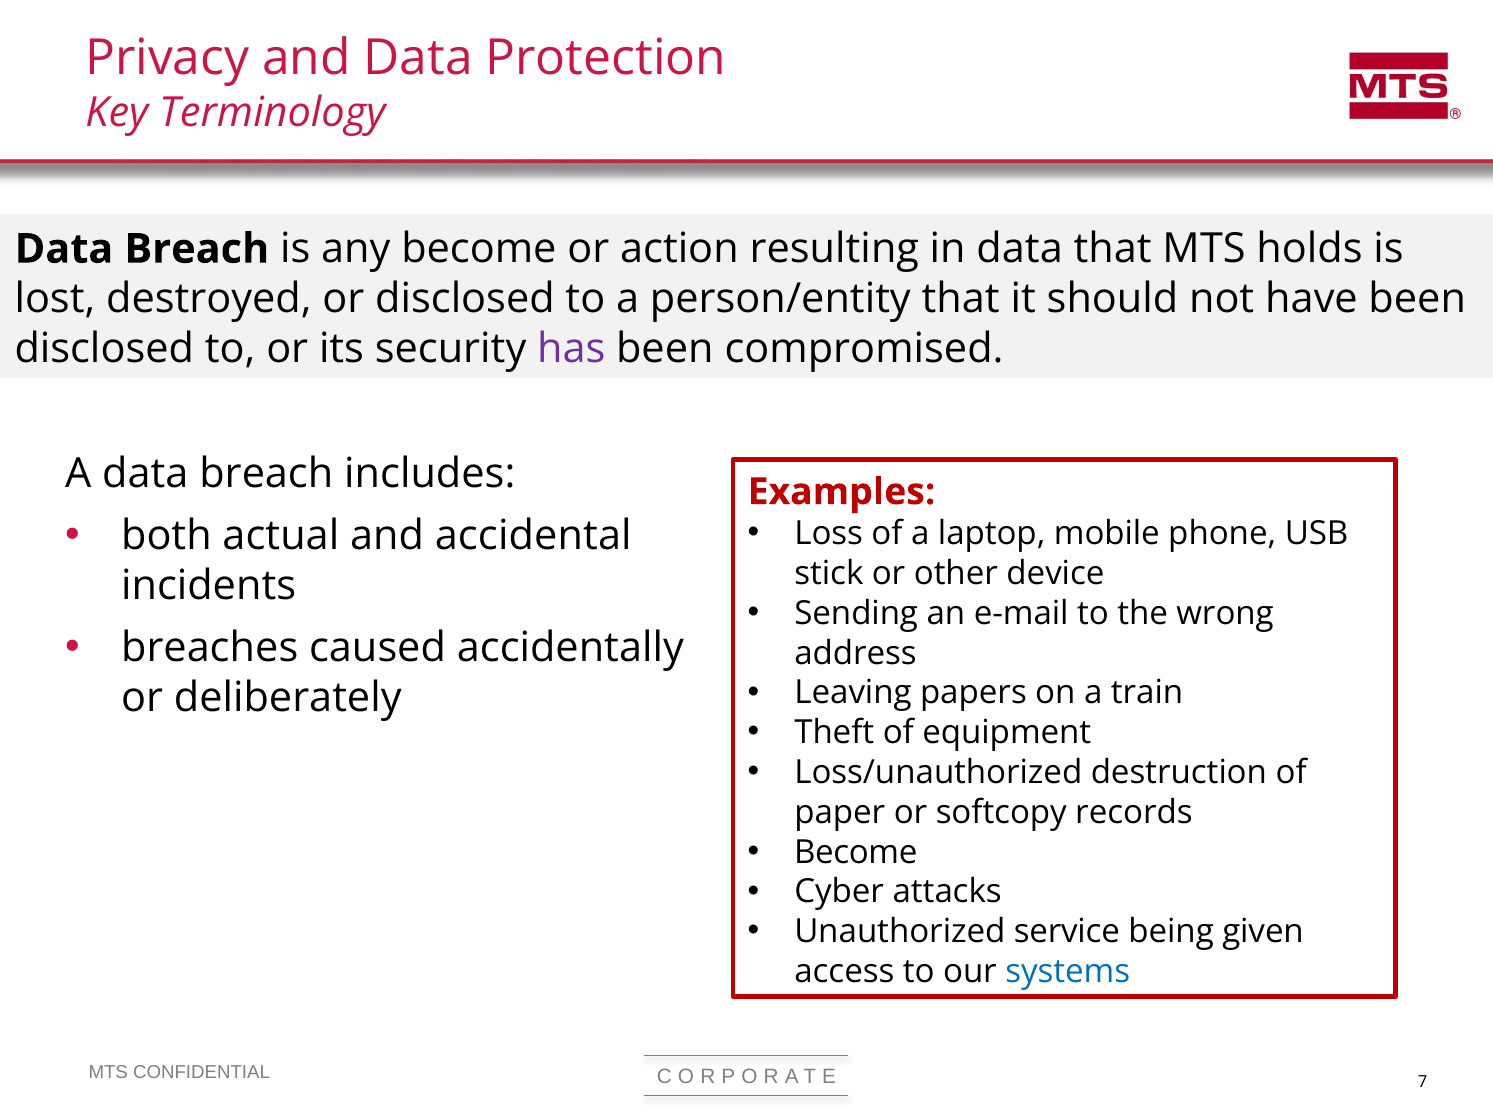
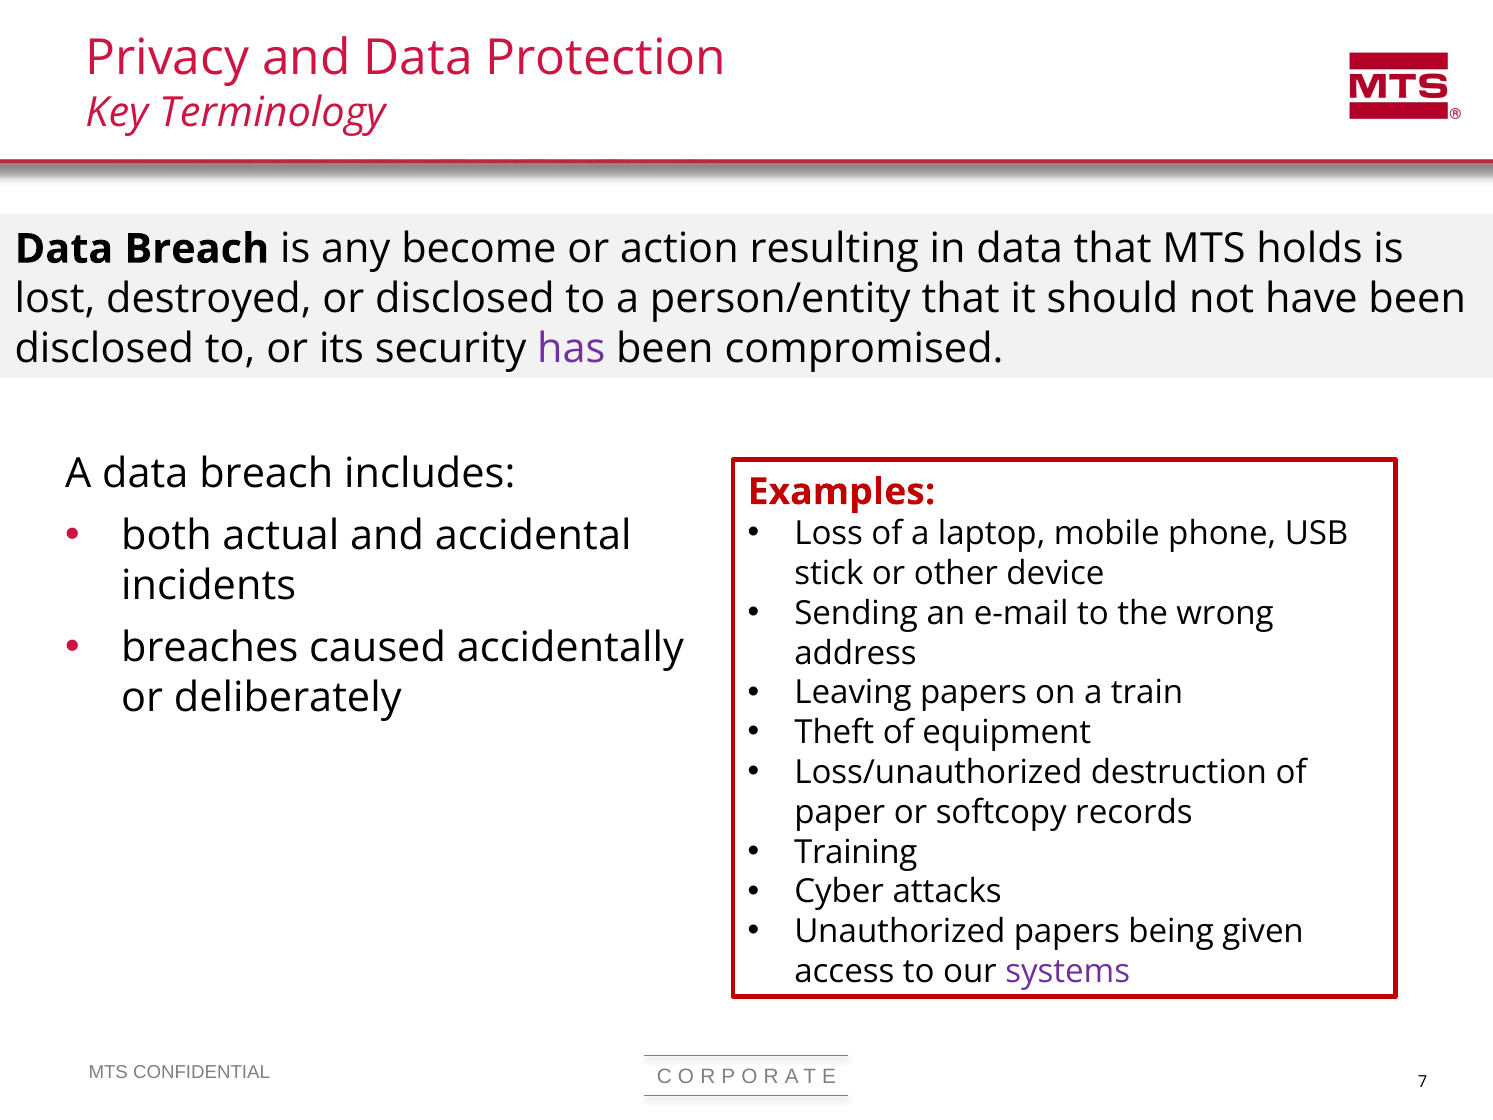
Become at (856, 852): Become -> Training
Unauthorized service: service -> papers
systems colour: blue -> purple
